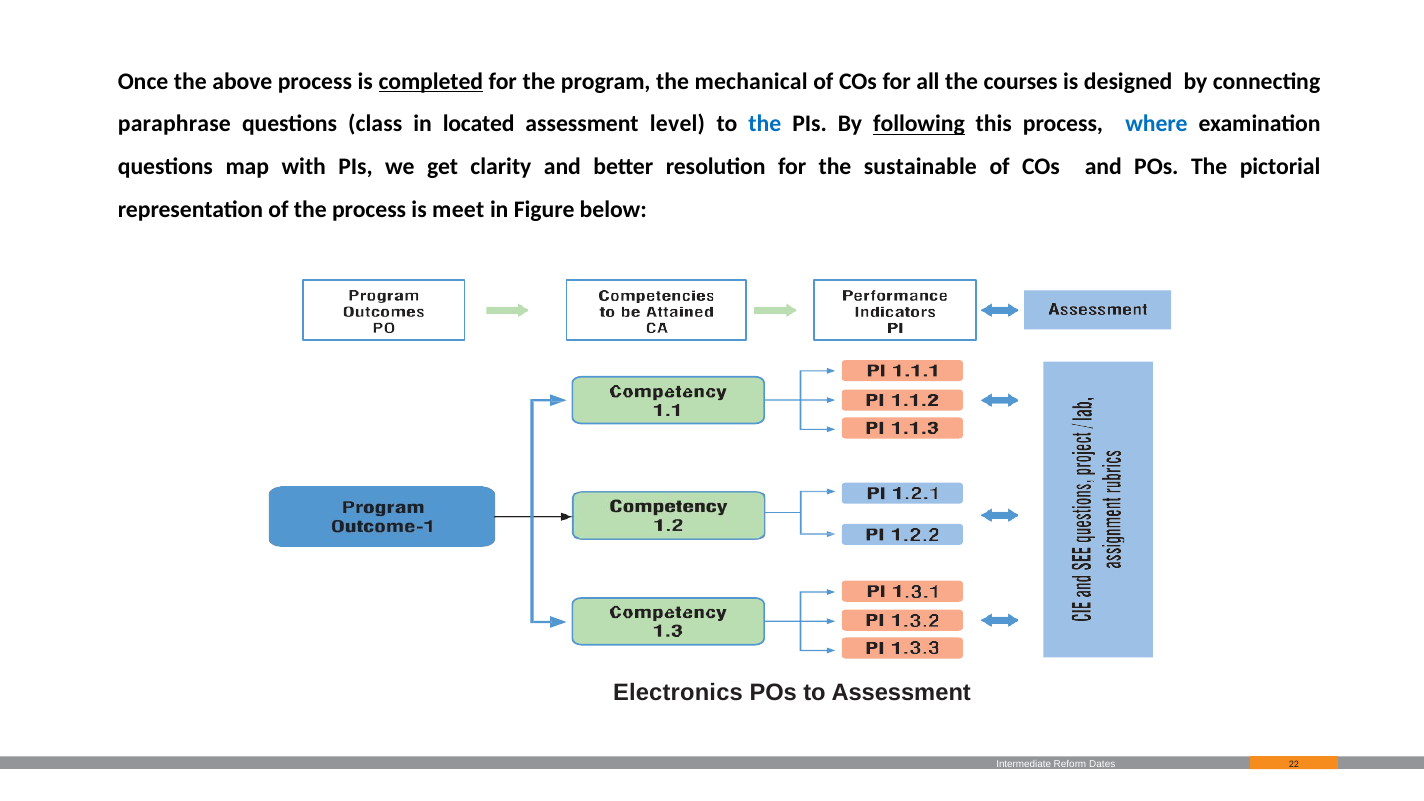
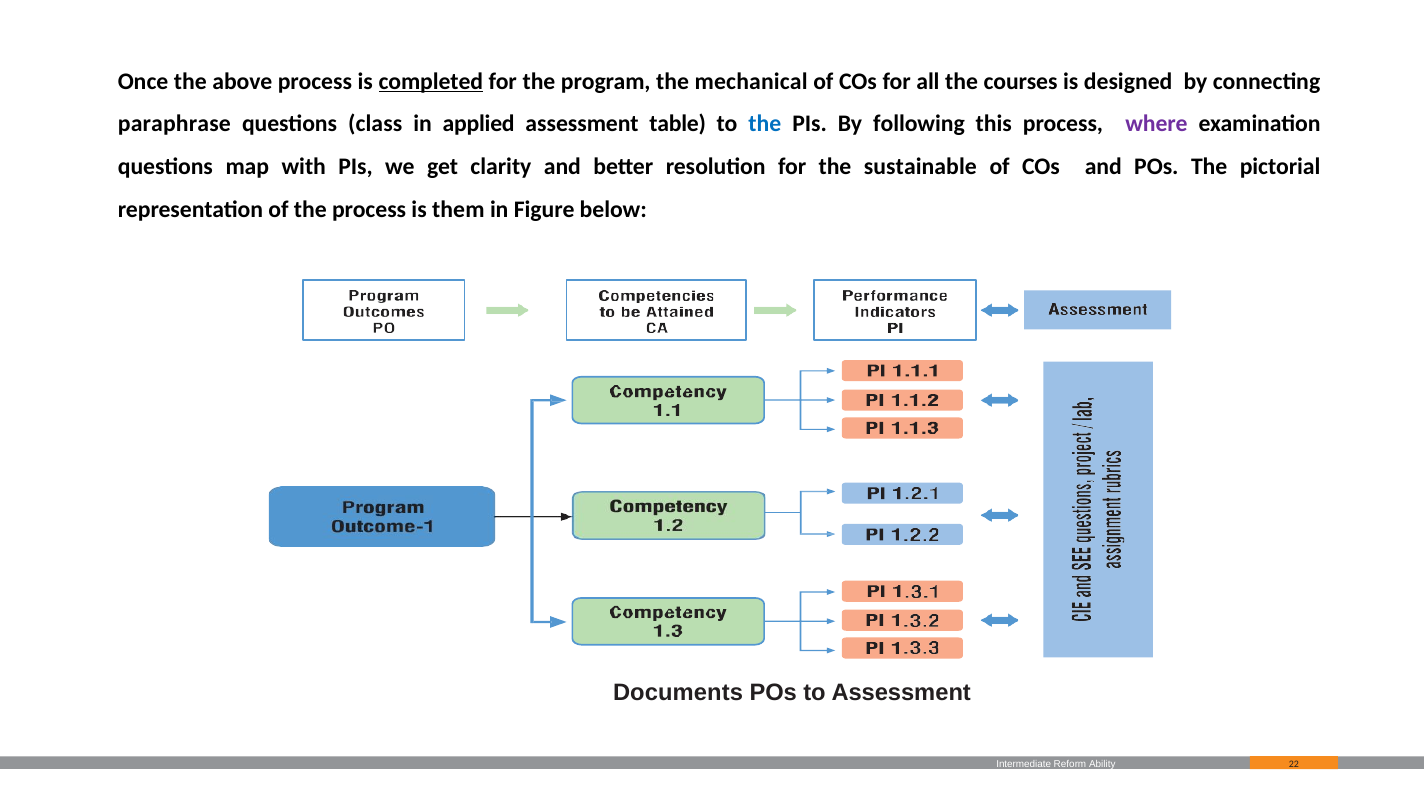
located: located -> applied
level: level -> table
following underline: present -> none
where colour: blue -> purple
meet: meet -> them
Electronics: Electronics -> Documents
Dates: Dates -> Ability
